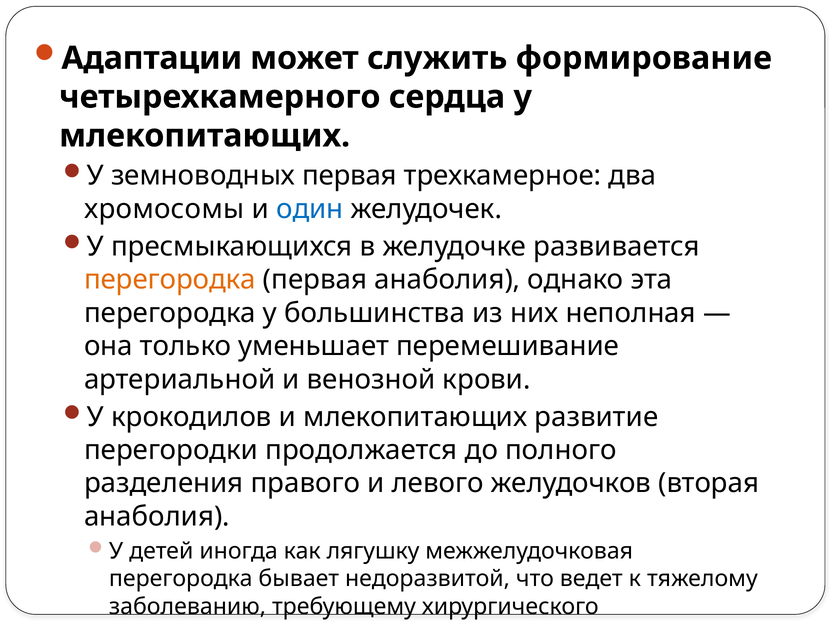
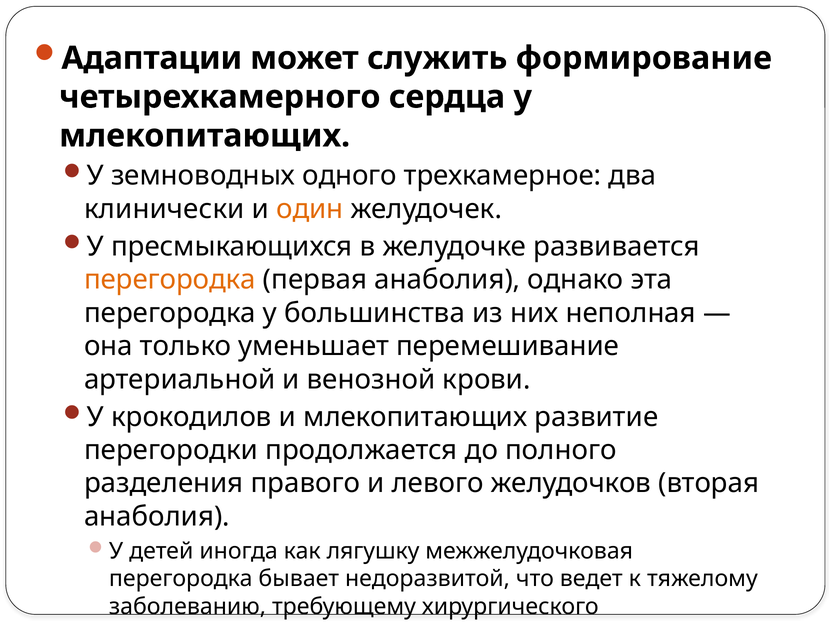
земноводных первая: первая -> одного
хромосомы: хромосомы -> клинически
один colour: blue -> orange
